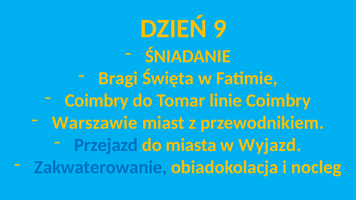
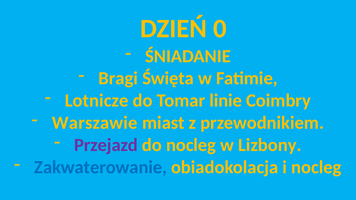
9: 9 -> 0
Coimbry at (97, 101): Coimbry -> Lotnicze
Przejazd colour: blue -> purple
do miasta: miasta -> nocleg
Wyjazd: Wyjazd -> Lizbony
